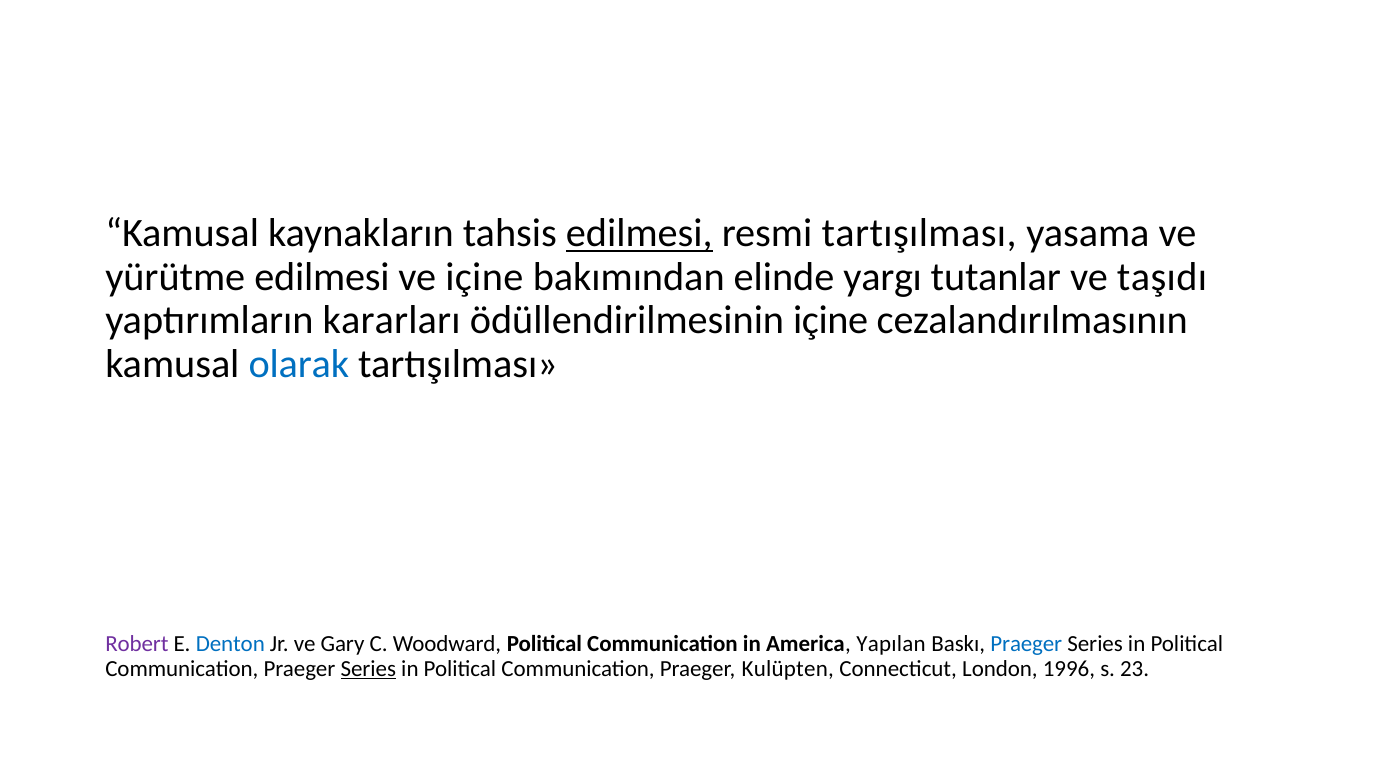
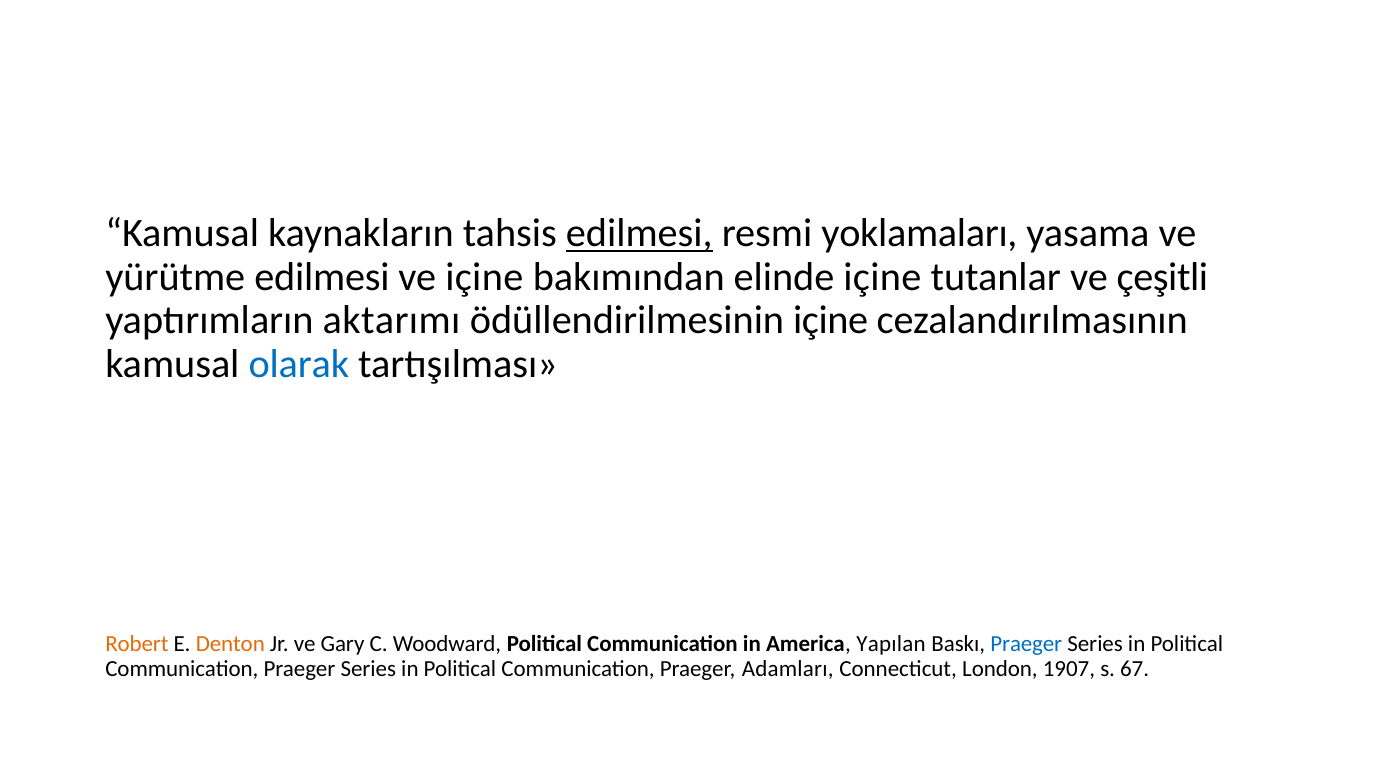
resmi tartışılması: tartışılması -> yoklamaları
elinde yargı: yargı -> içine
taşıdı: taşıdı -> çeşitli
kararları: kararları -> aktarımı
Robert colour: purple -> orange
Denton colour: blue -> orange
Series at (368, 668) underline: present -> none
Kulüpten: Kulüpten -> Adamları
1996: 1996 -> 1907
23: 23 -> 67
